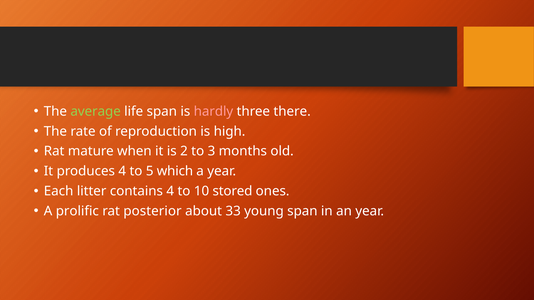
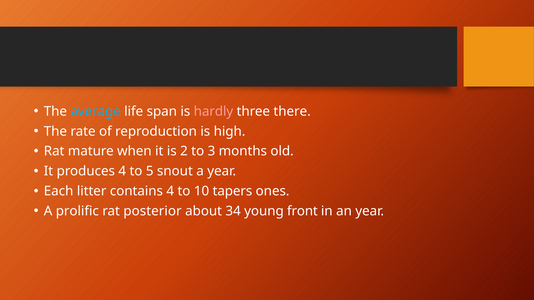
average colour: light green -> light blue
which: which -> snout
stored: stored -> tapers
33: 33 -> 34
young span: span -> front
